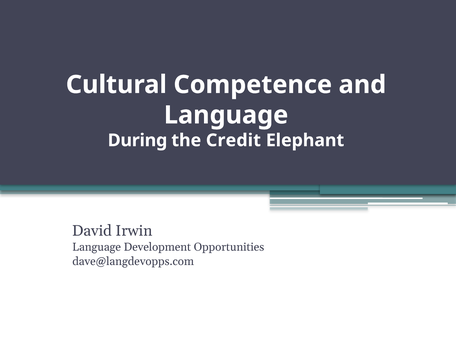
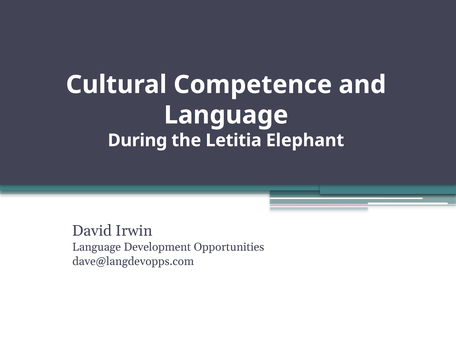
Credit: Credit -> Letitia
